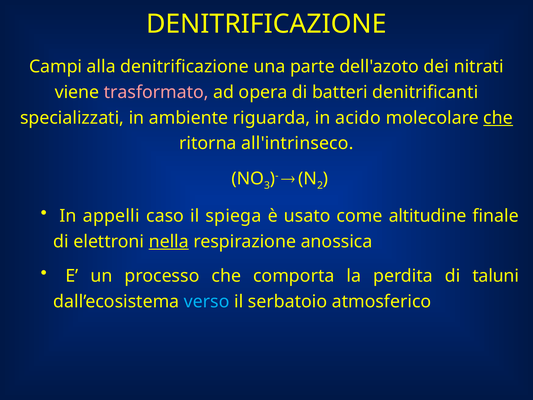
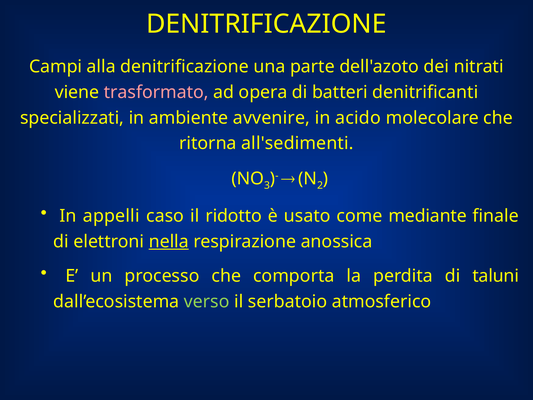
riguarda: riguarda -> avvenire
che at (498, 118) underline: present -> none
all'intrinseco: all'intrinseco -> all'sedimenti
spiega: spiega -> ridotto
altitudine: altitudine -> mediante
verso colour: light blue -> light green
